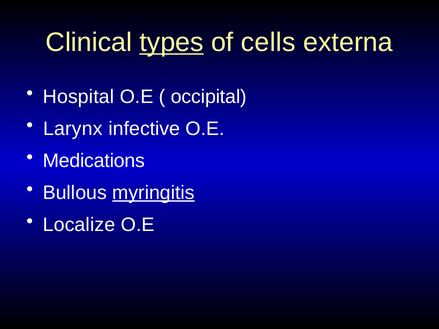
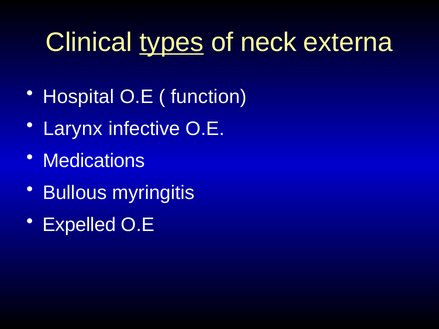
cells: cells -> neck
occipital: occipital -> function
myringitis underline: present -> none
Localize: Localize -> Expelled
